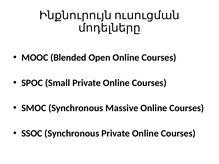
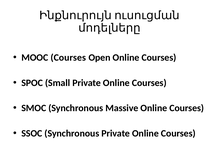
MOOC Blended: Blended -> Courses
